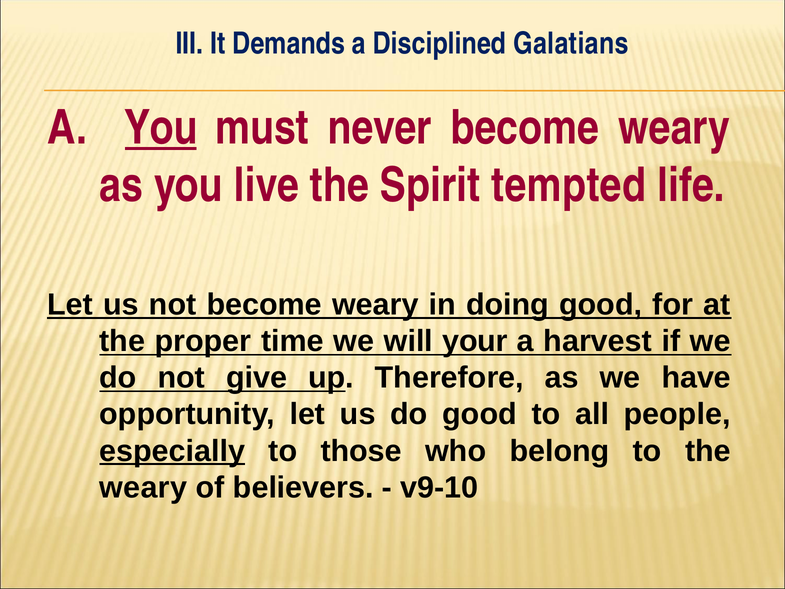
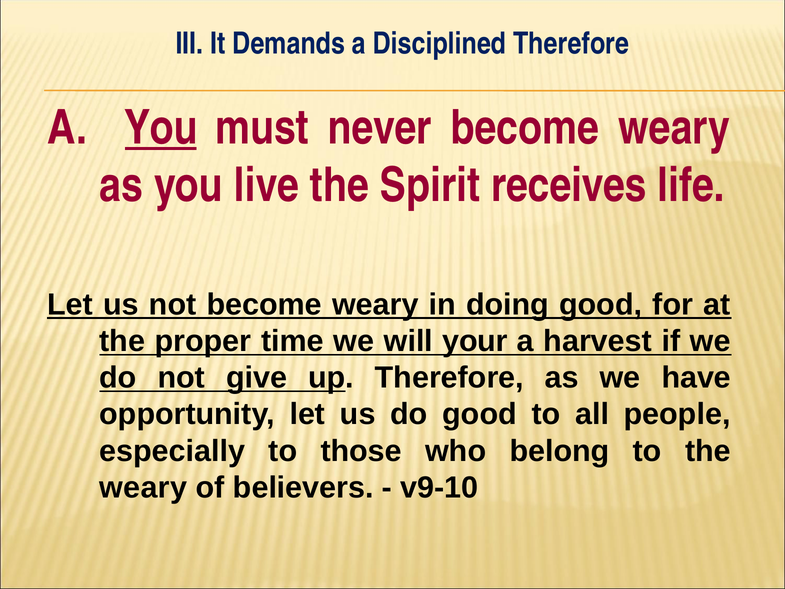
Disciplined Galatians: Galatians -> Therefore
tempted: tempted -> receives
especially underline: present -> none
